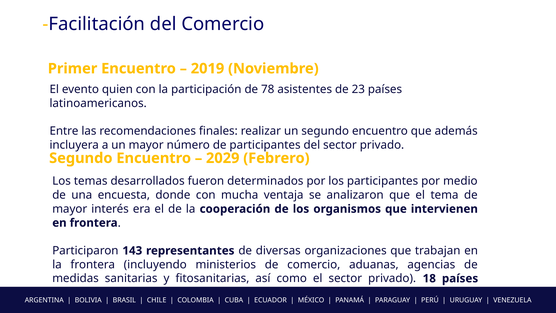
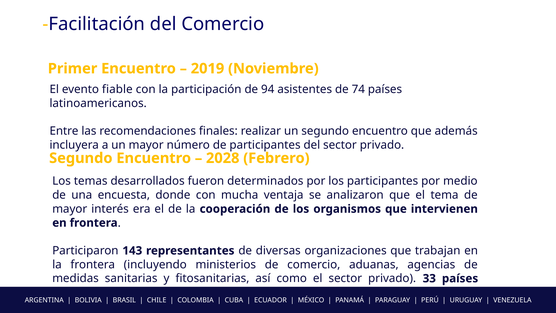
quien: quien -> fiable
78: 78 -> 94
23: 23 -> 74
2029: 2029 -> 2028
18: 18 -> 33
